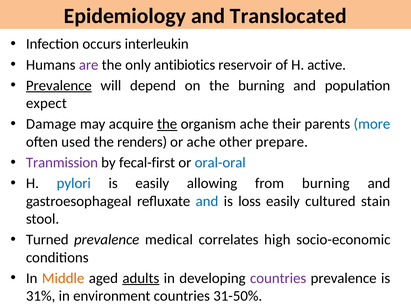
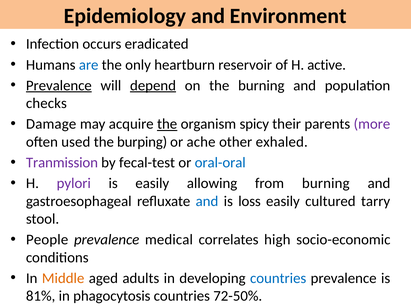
Translocated: Translocated -> Environment
interleukin: interleukin -> eradicated
are colour: purple -> blue
antibiotics: antibiotics -> heartburn
depend underline: none -> present
expect: expect -> checks
organism ache: ache -> spicy
more colour: blue -> purple
renders: renders -> burping
prepare: prepare -> exhaled
fecal-first: fecal-first -> fecal-test
pylori colour: blue -> purple
stain: stain -> tarry
Turned: Turned -> People
adults underline: present -> none
countries at (278, 278) colour: purple -> blue
31%: 31% -> 81%
environment: environment -> phagocytosis
31-50%: 31-50% -> 72-50%
